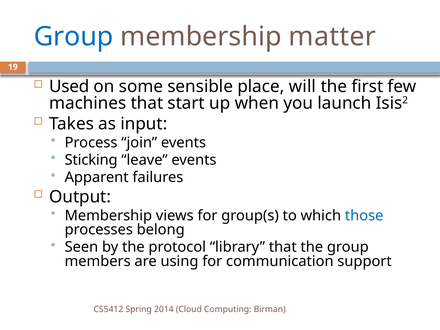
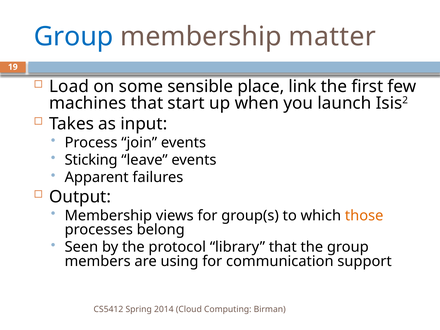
Used: Used -> Load
will: will -> link
those colour: blue -> orange
